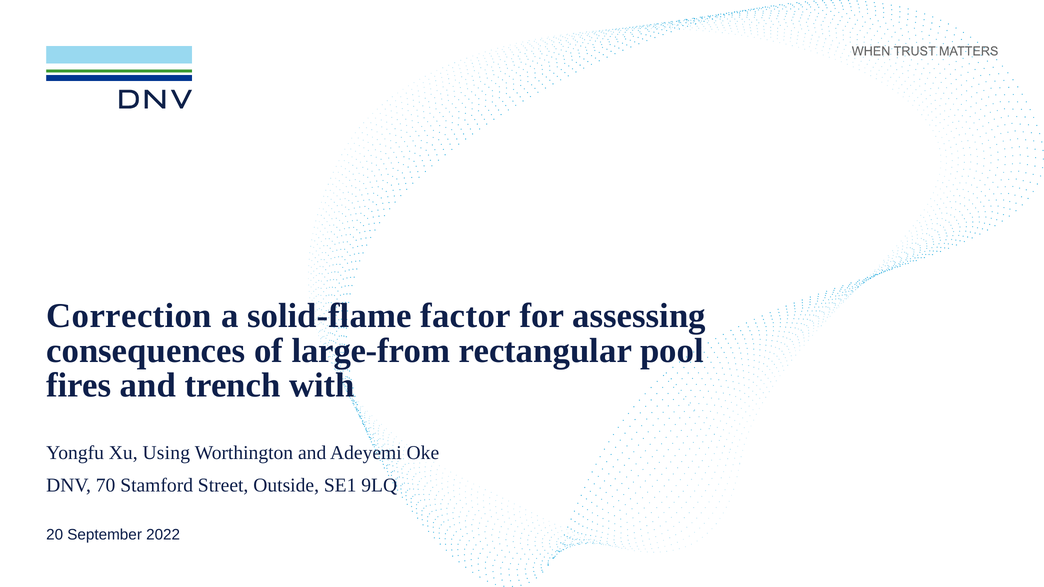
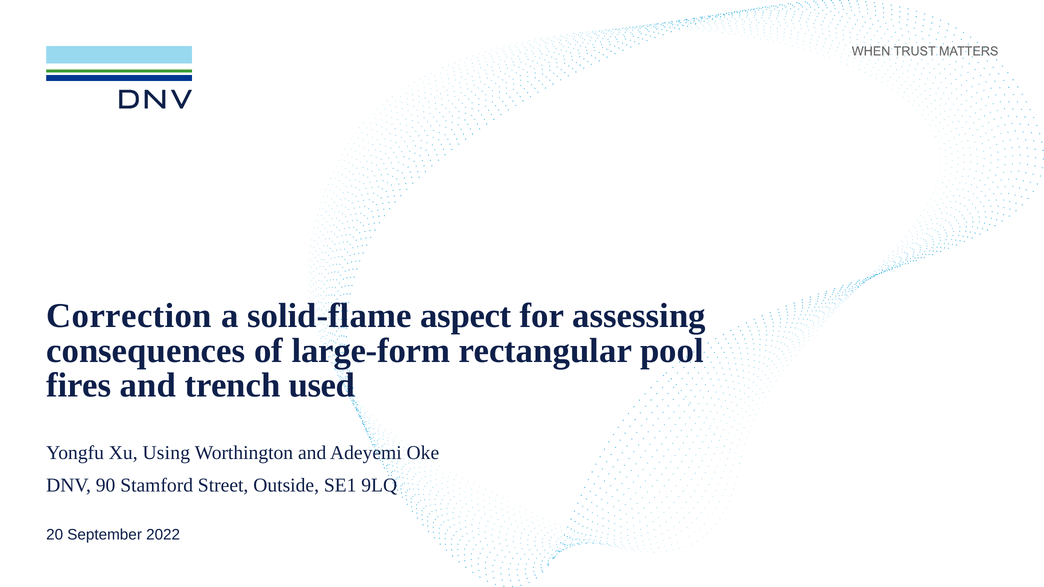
factor: factor -> aspect
large-from: large-from -> large-form
with: with -> used
70: 70 -> 90
